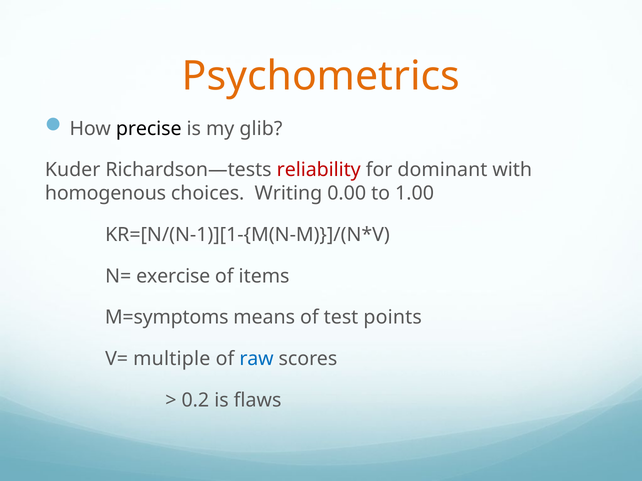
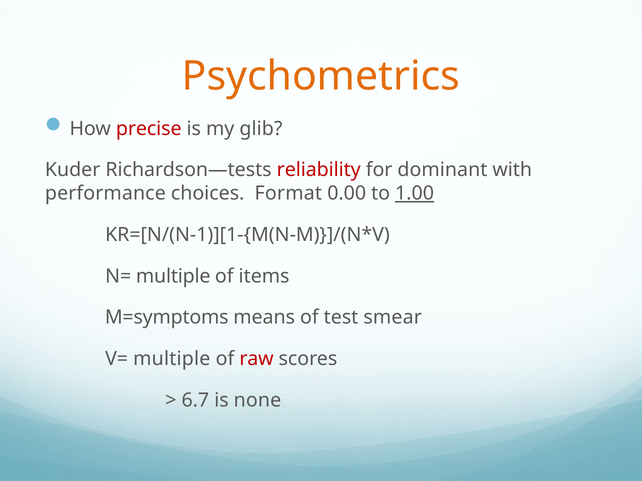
precise colour: black -> red
homogenous: homogenous -> performance
Writing: Writing -> Format
1.00 underline: none -> present
N= exercise: exercise -> multiple
points: points -> smear
raw colour: blue -> red
0.2: 0.2 -> 6.7
flaws: flaws -> none
